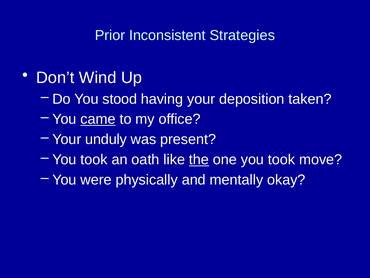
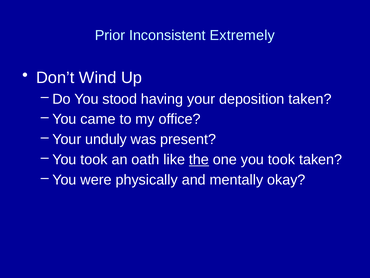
Strategies: Strategies -> Extremely
came underline: present -> none
took move: move -> taken
